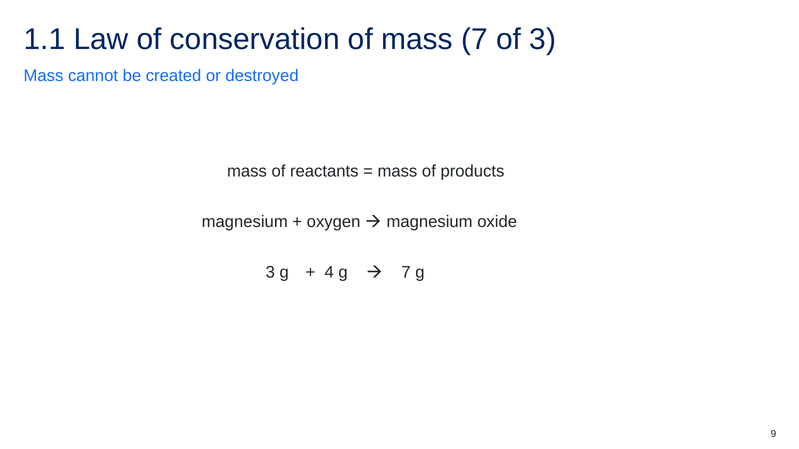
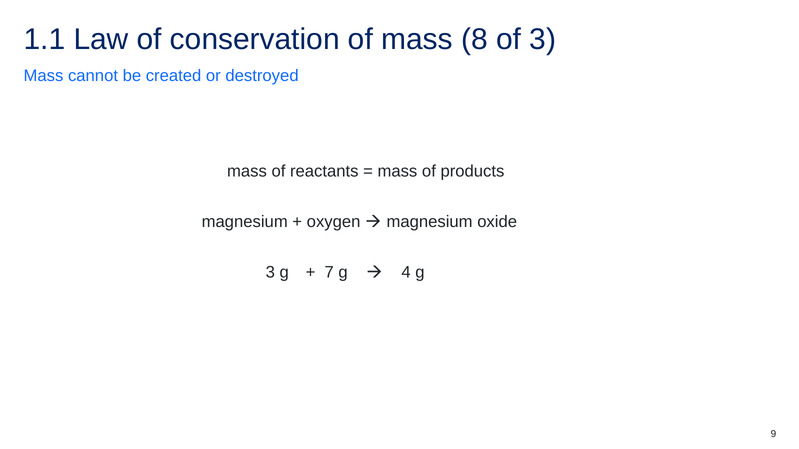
mass 7: 7 -> 8
4: 4 -> 7
7 at (406, 273): 7 -> 4
